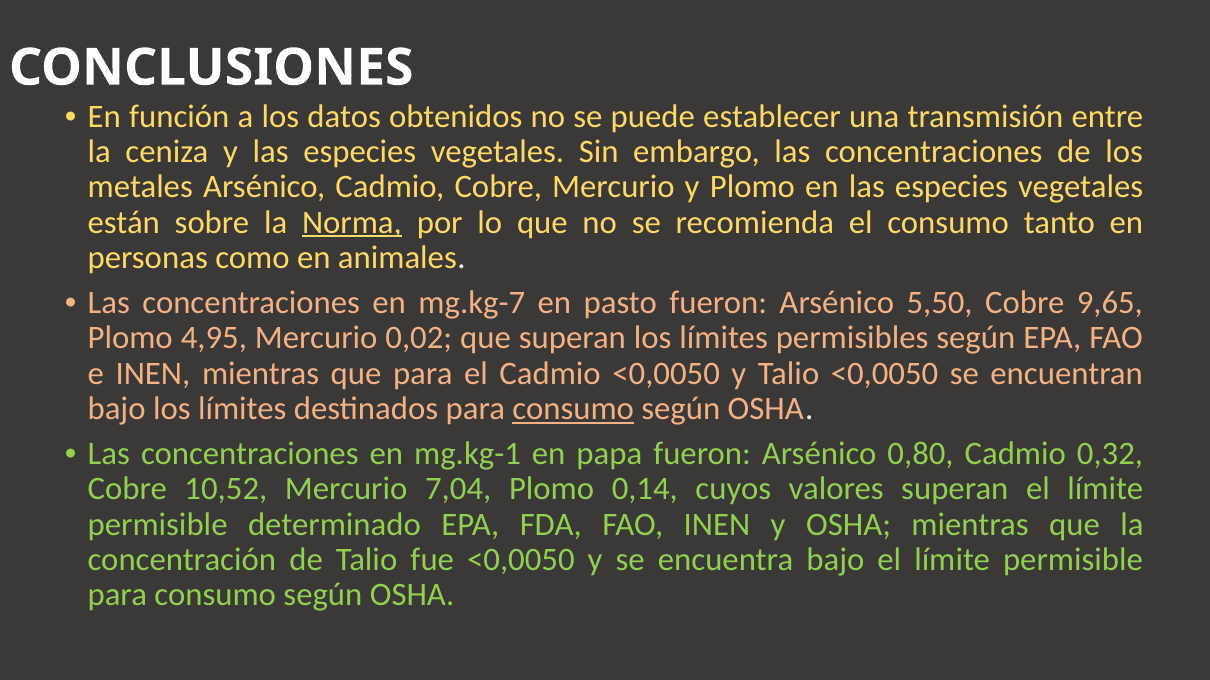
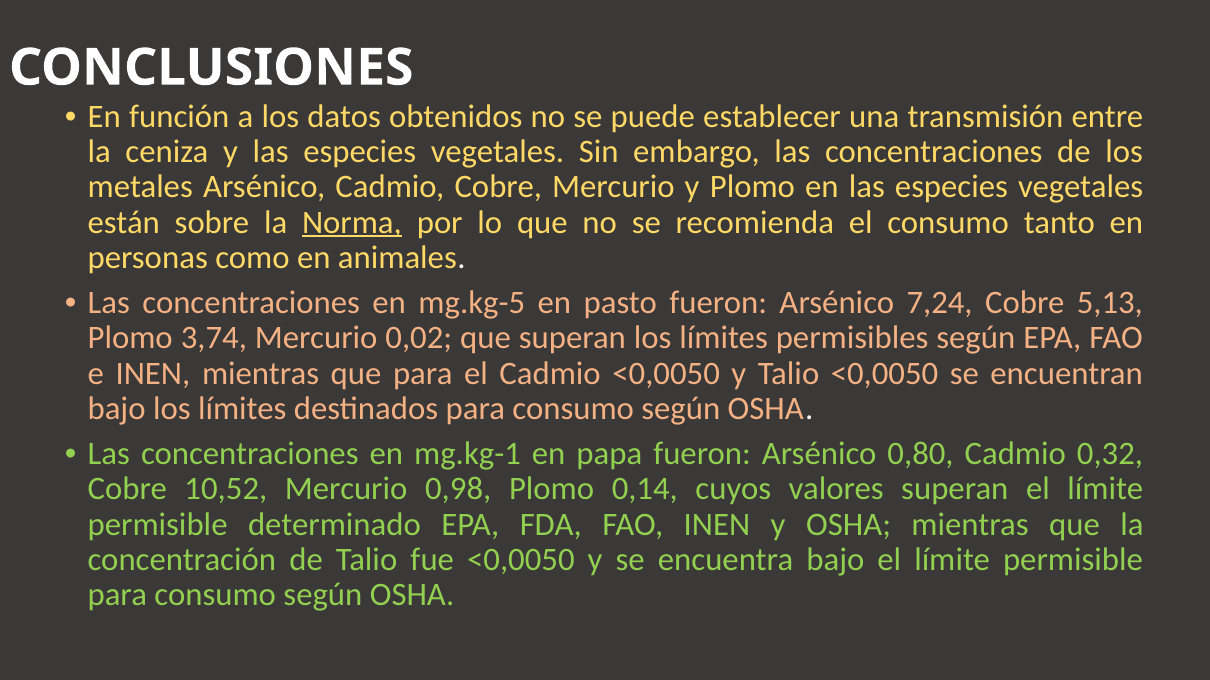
mg.kg-7: mg.kg-7 -> mg.kg-5
5,50: 5,50 -> 7,24
9,65: 9,65 -> 5,13
4,95: 4,95 -> 3,74
consumo at (573, 409) underline: present -> none
7,04: 7,04 -> 0,98
